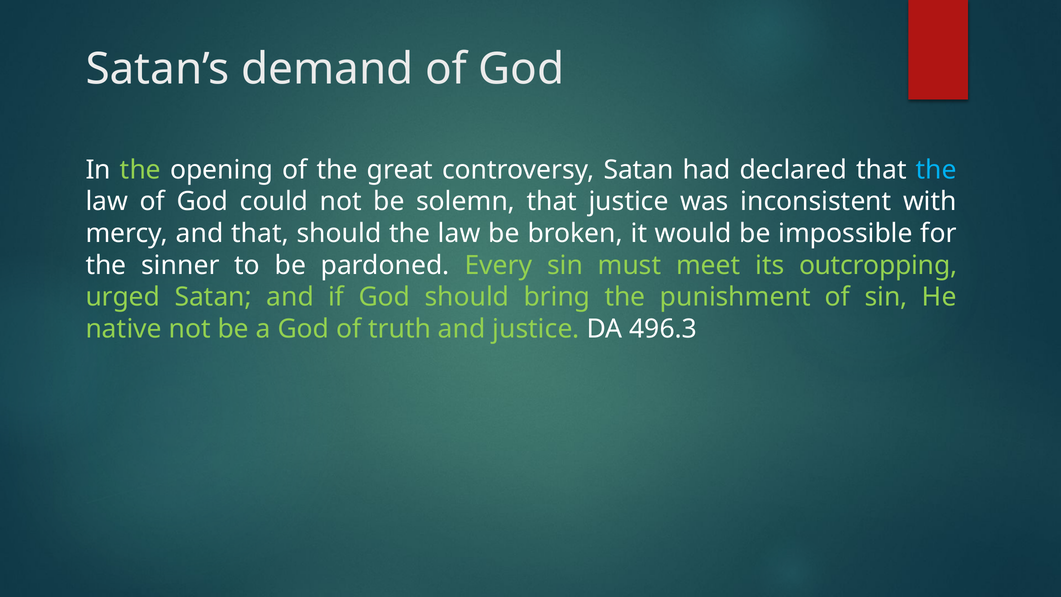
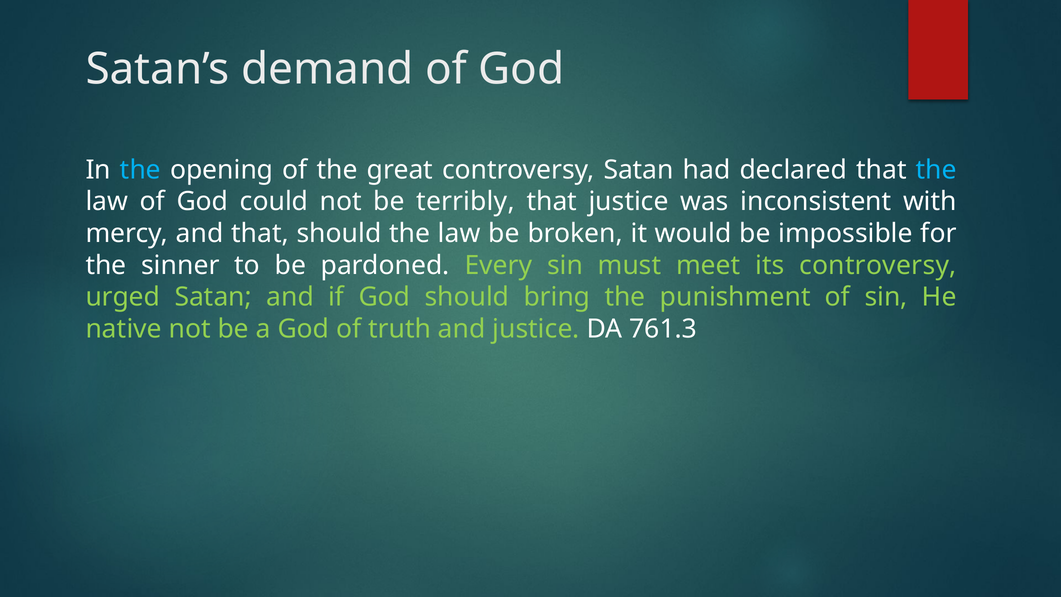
the at (140, 170) colour: light green -> light blue
solemn: solemn -> terribly
its outcropping: outcropping -> controversy
496.3: 496.3 -> 761.3
